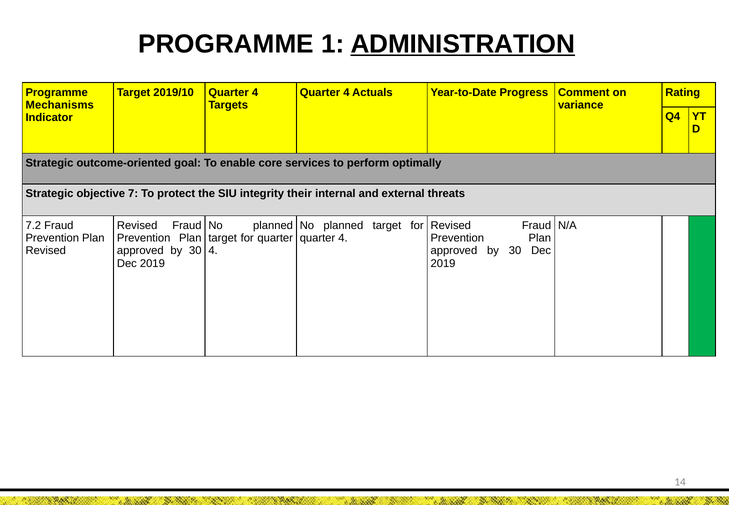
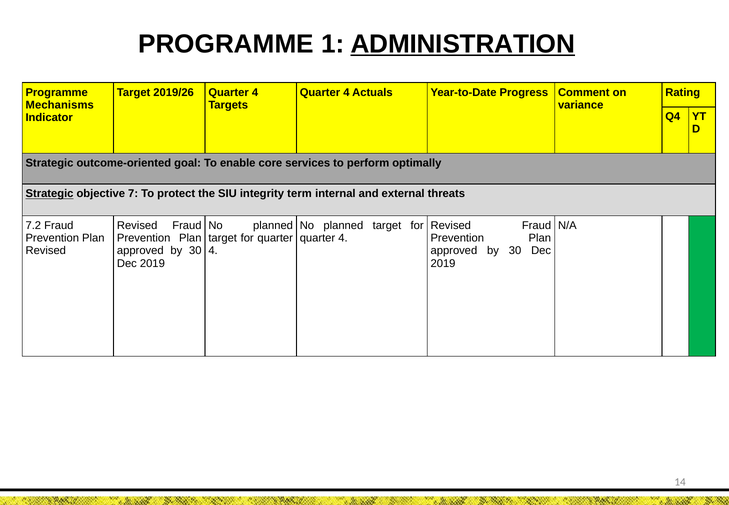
2019/10: 2019/10 -> 2019/26
Strategic at (50, 194) underline: none -> present
their: their -> term
